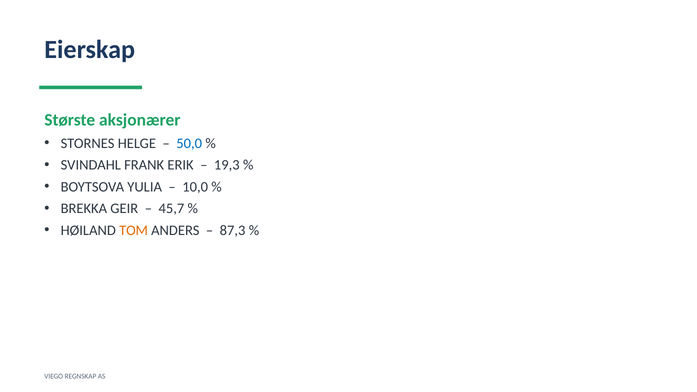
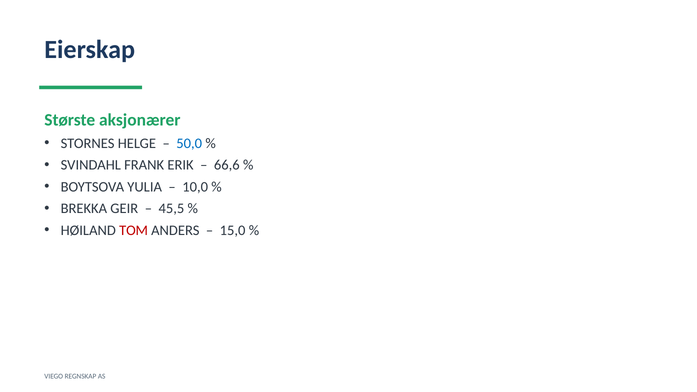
19,3: 19,3 -> 66,6
45,7: 45,7 -> 45,5
TOM colour: orange -> red
87,3: 87,3 -> 15,0
